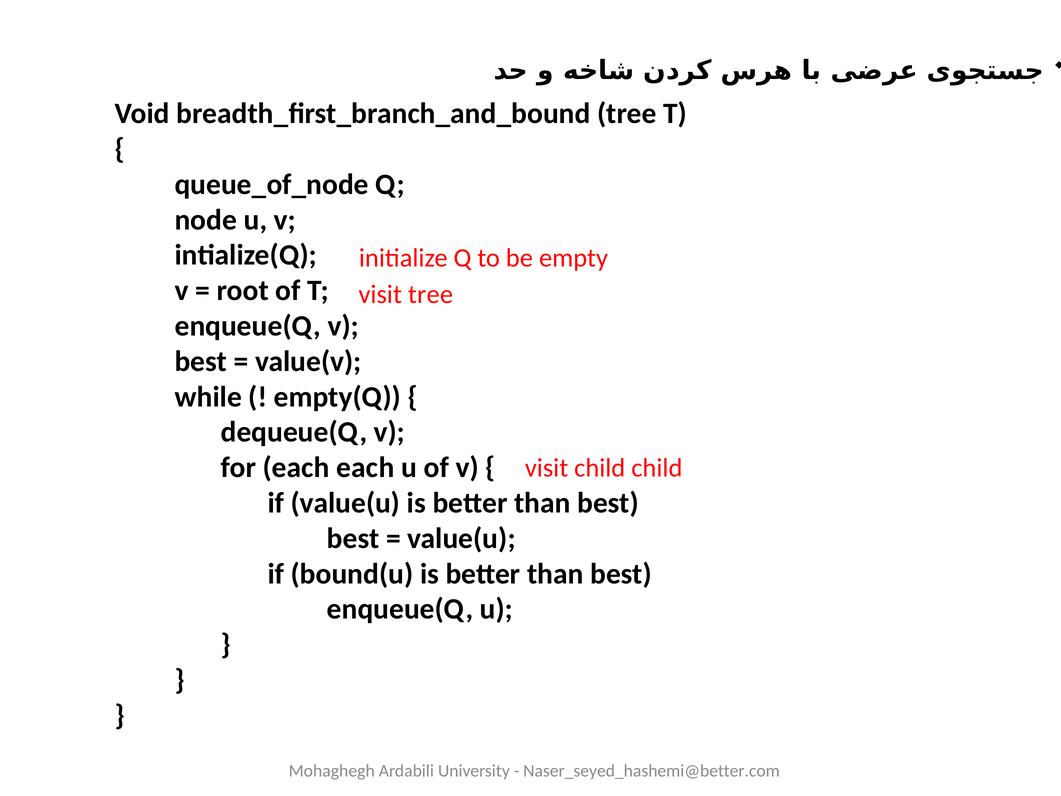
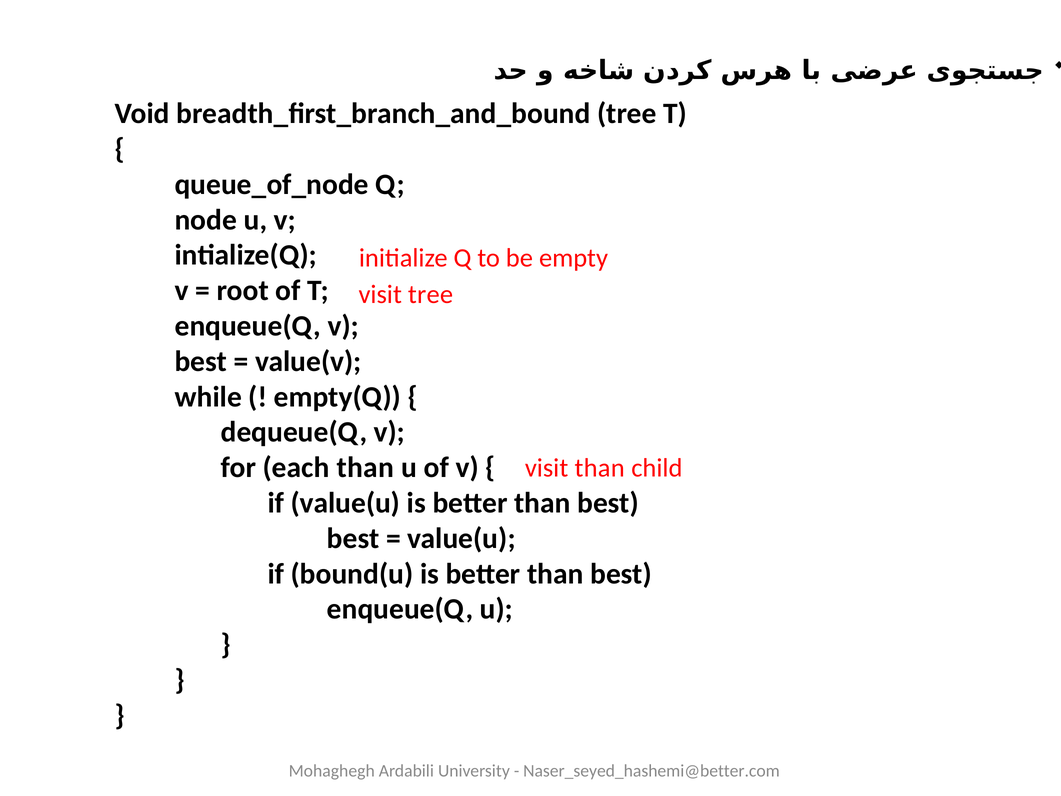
each each: each -> than
visit child: child -> than
